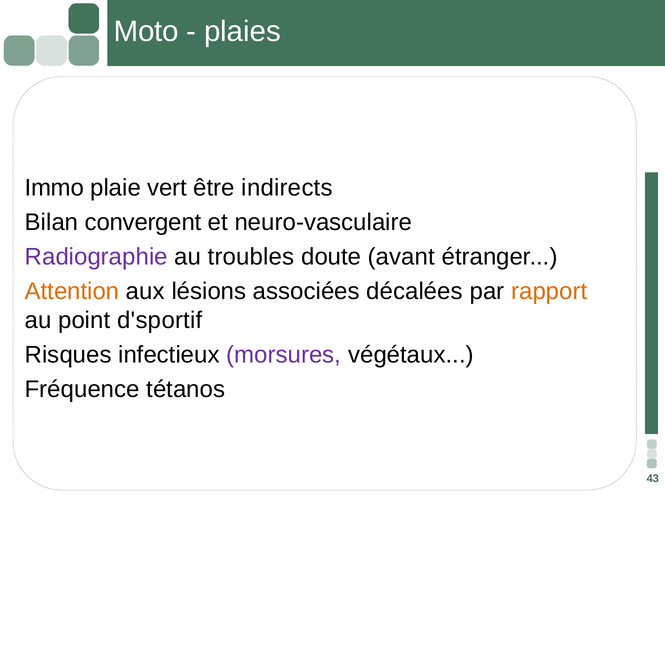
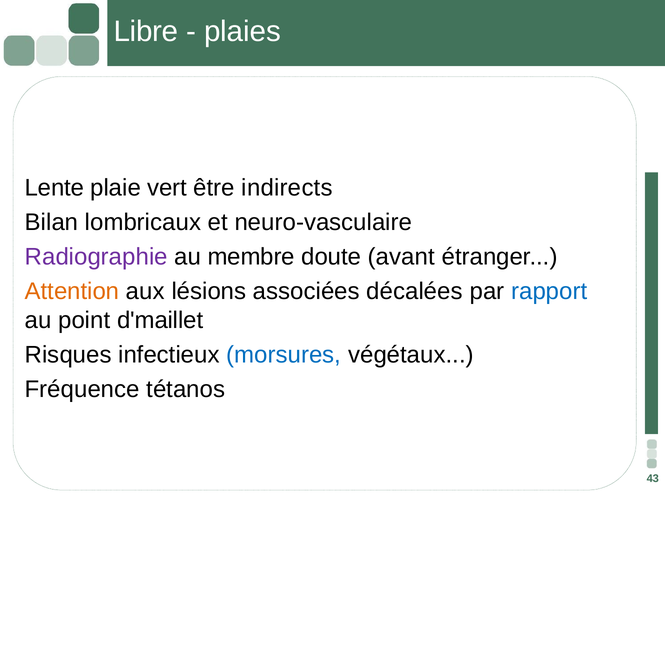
Moto: Moto -> Libre
Immo: Immo -> Lente
convergent: convergent -> lombricaux
troubles: troubles -> membre
rapport colour: orange -> blue
d'sportif: d'sportif -> d'maillet
morsures colour: purple -> blue
